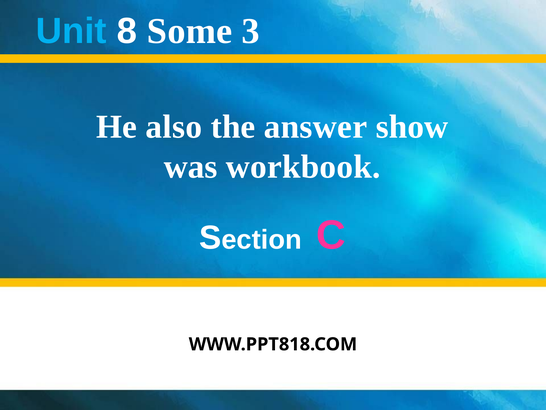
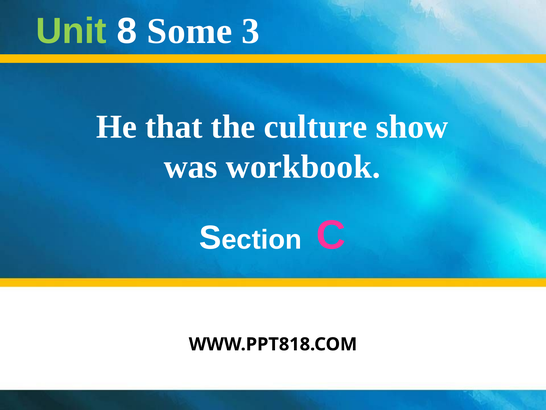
Unit colour: light blue -> light green
also: also -> that
answer: answer -> culture
